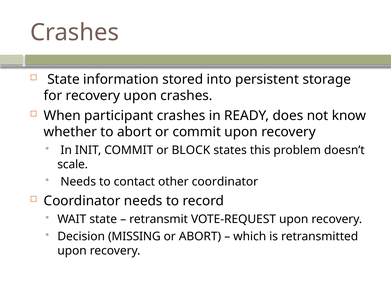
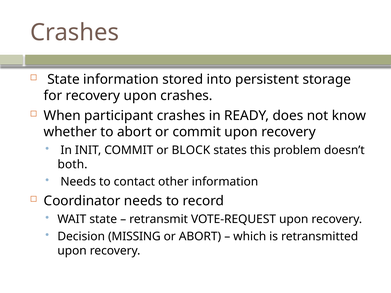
scale: scale -> both
other coordinator: coordinator -> information
